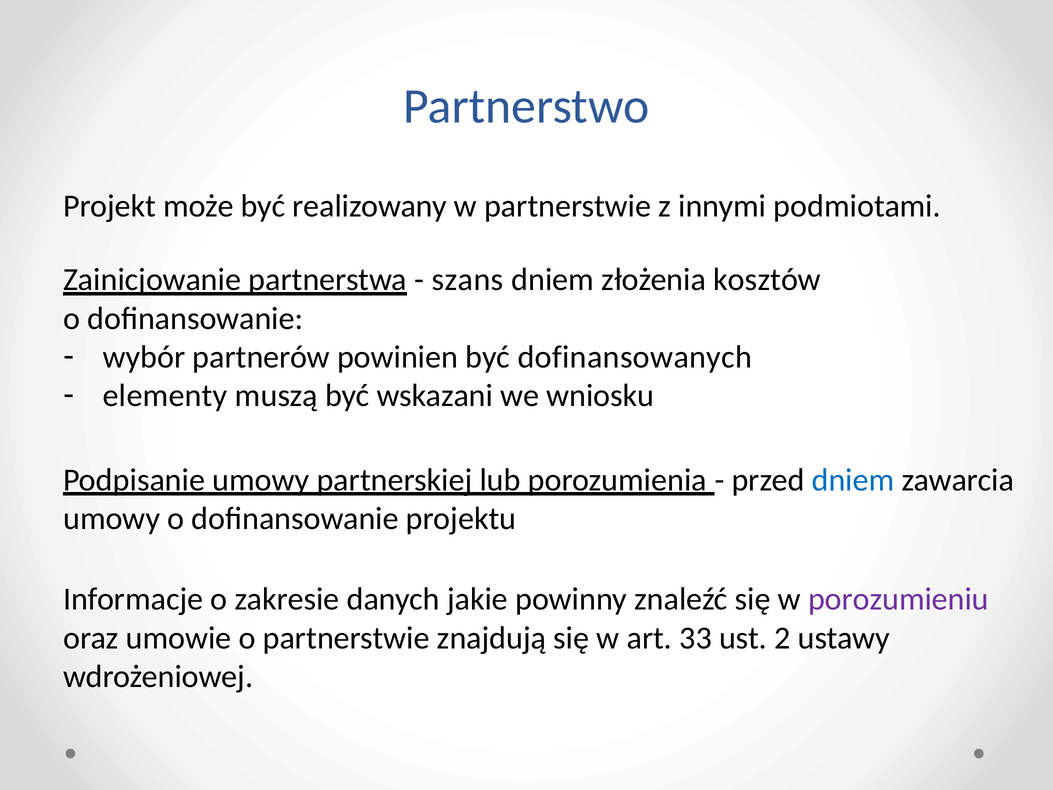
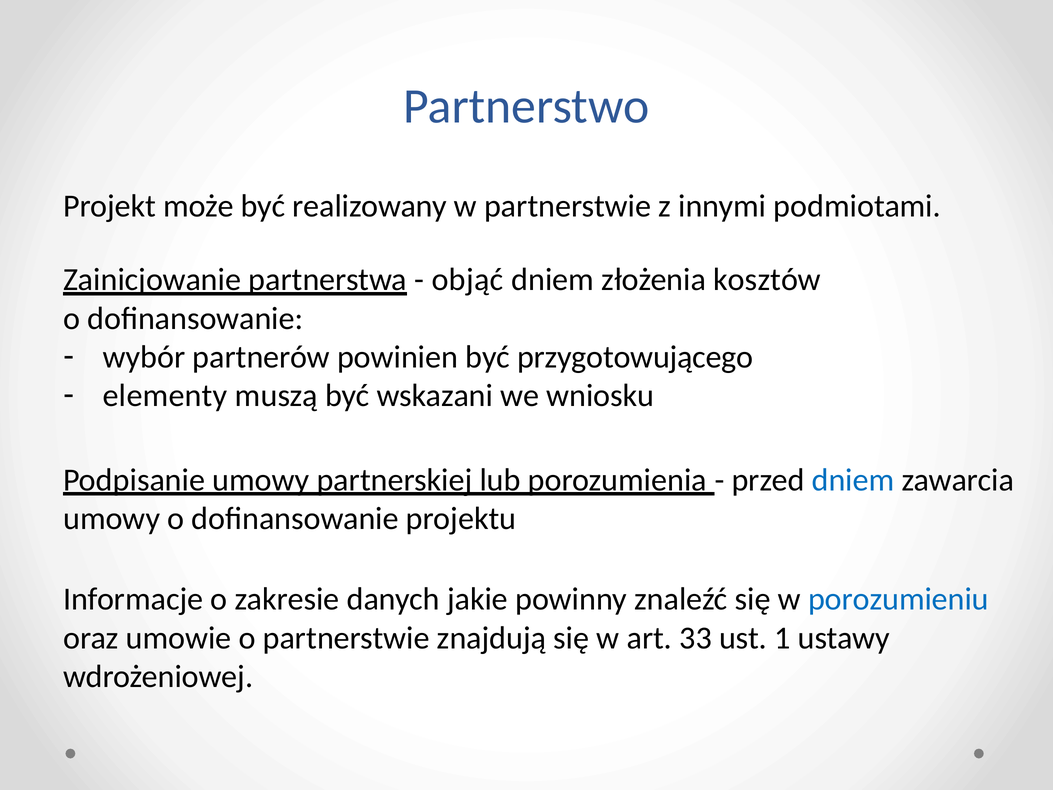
szans: szans -> objąć
dofinansowanych: dofinansowanych -> przygotowującego
porozumieniu colour: purple -> blue
2: 2 -> 1
